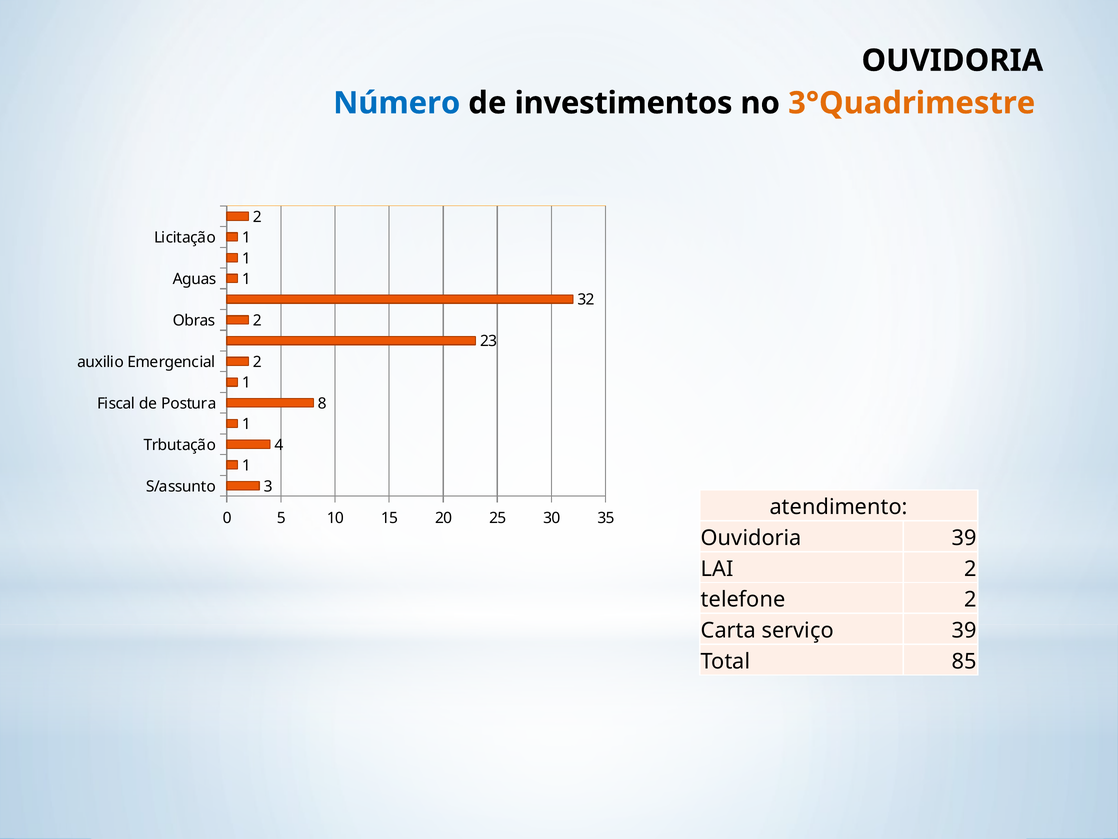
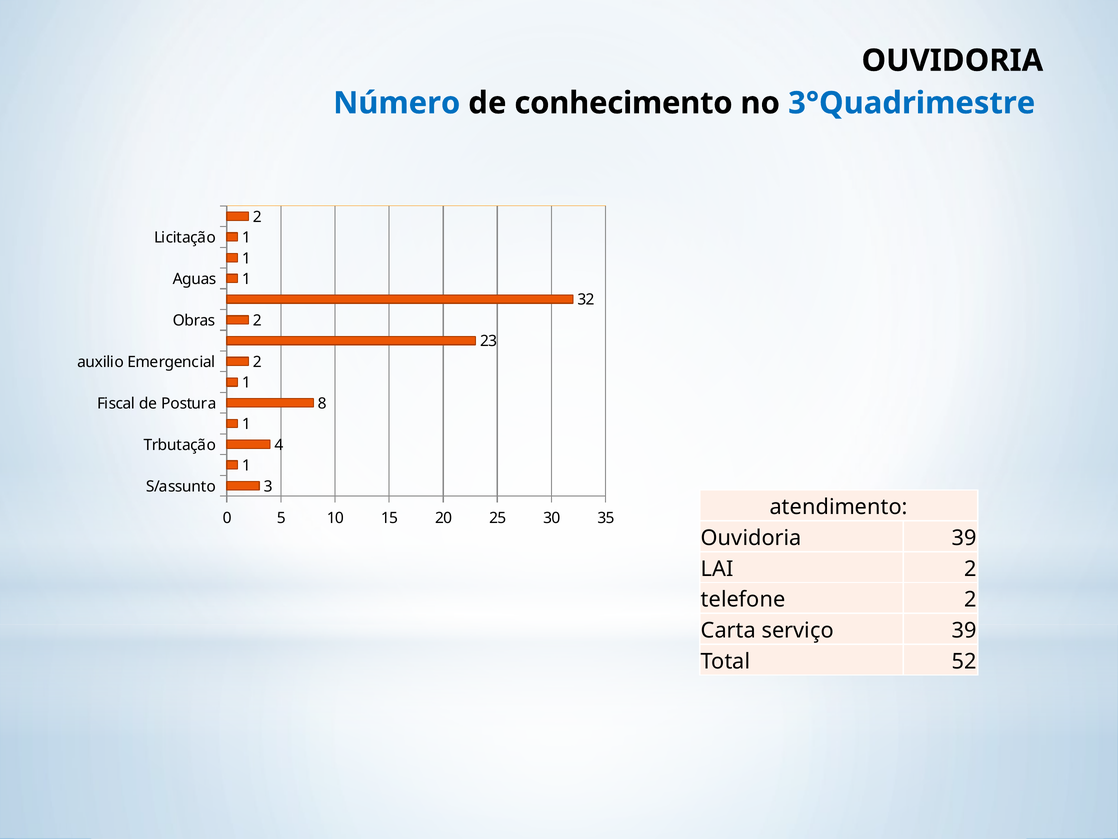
investimentos: investimentos -> conhecimento
3°Quadrimestre colour: orange -> blue
85: 85 -> 52
